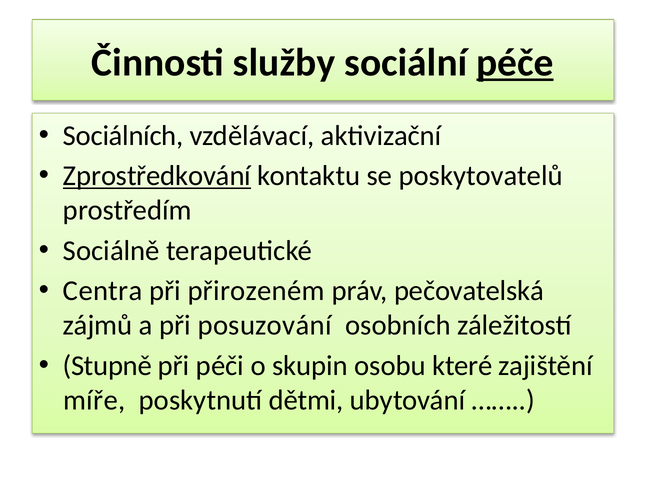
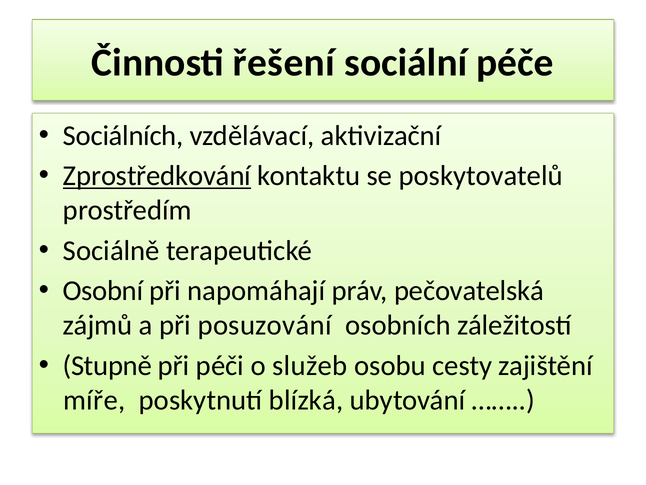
služby: služby -> řešení
péče underline: present -> none
Centra: Centra -> Osobní
přirozeném: přirozeném -> napomáhají
skupin: skupin -> služeb
které: které -> cesty
dětmi: dětmi -> blízká
